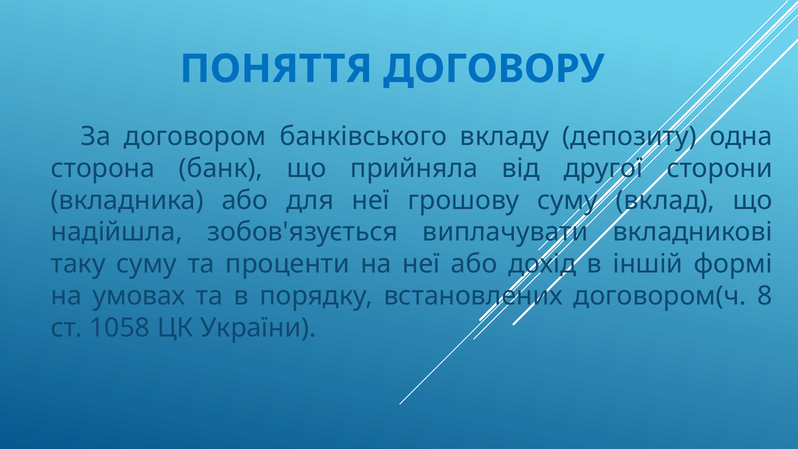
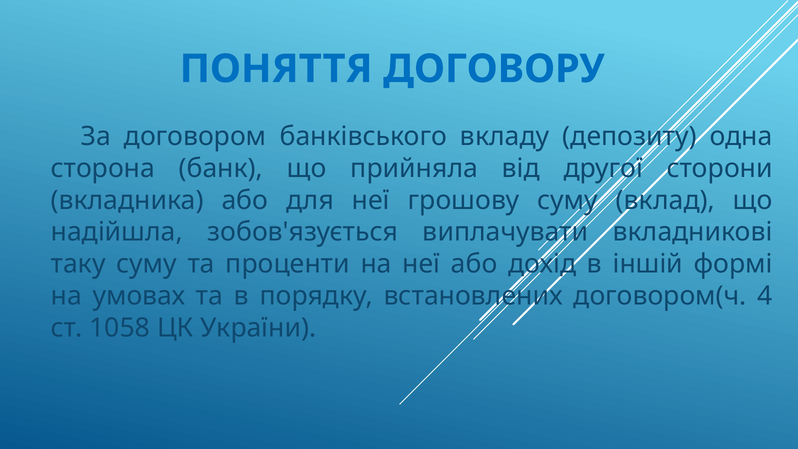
8: 8 -> 4
